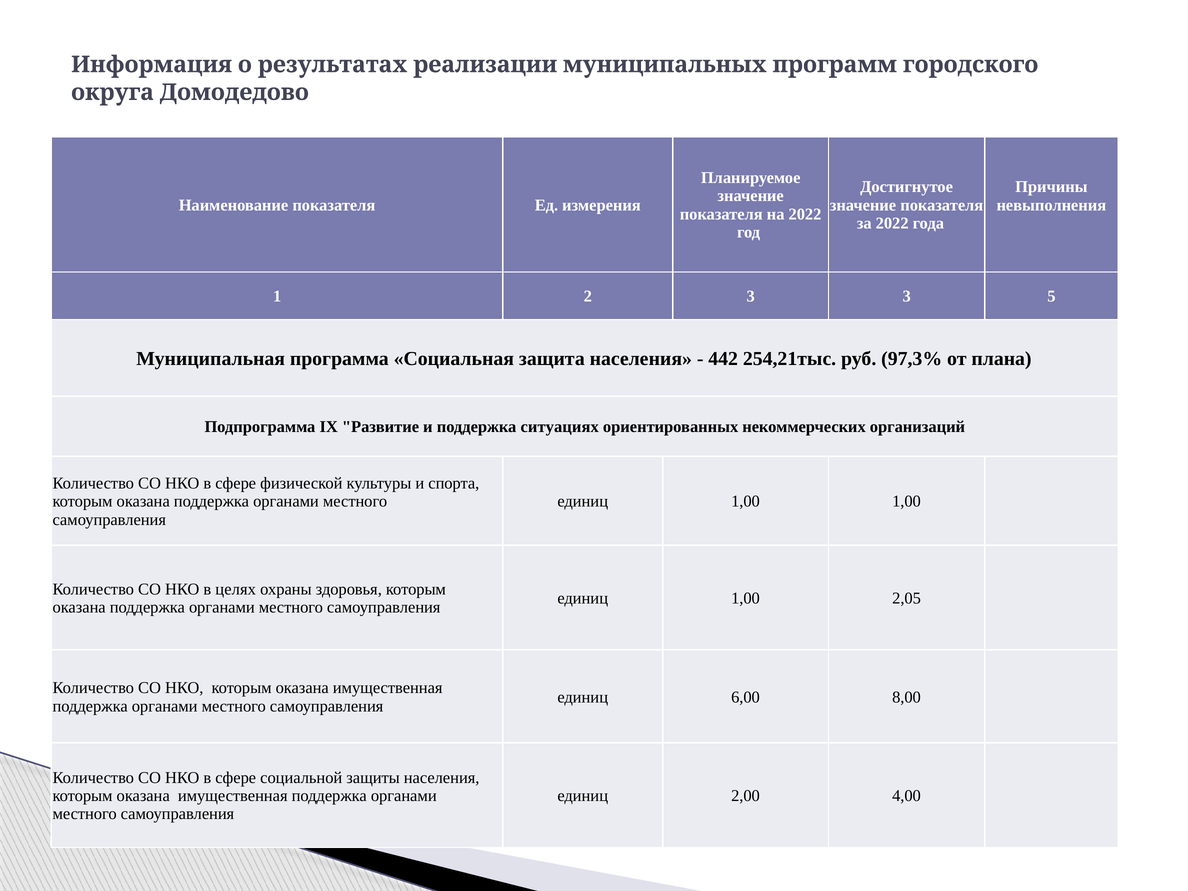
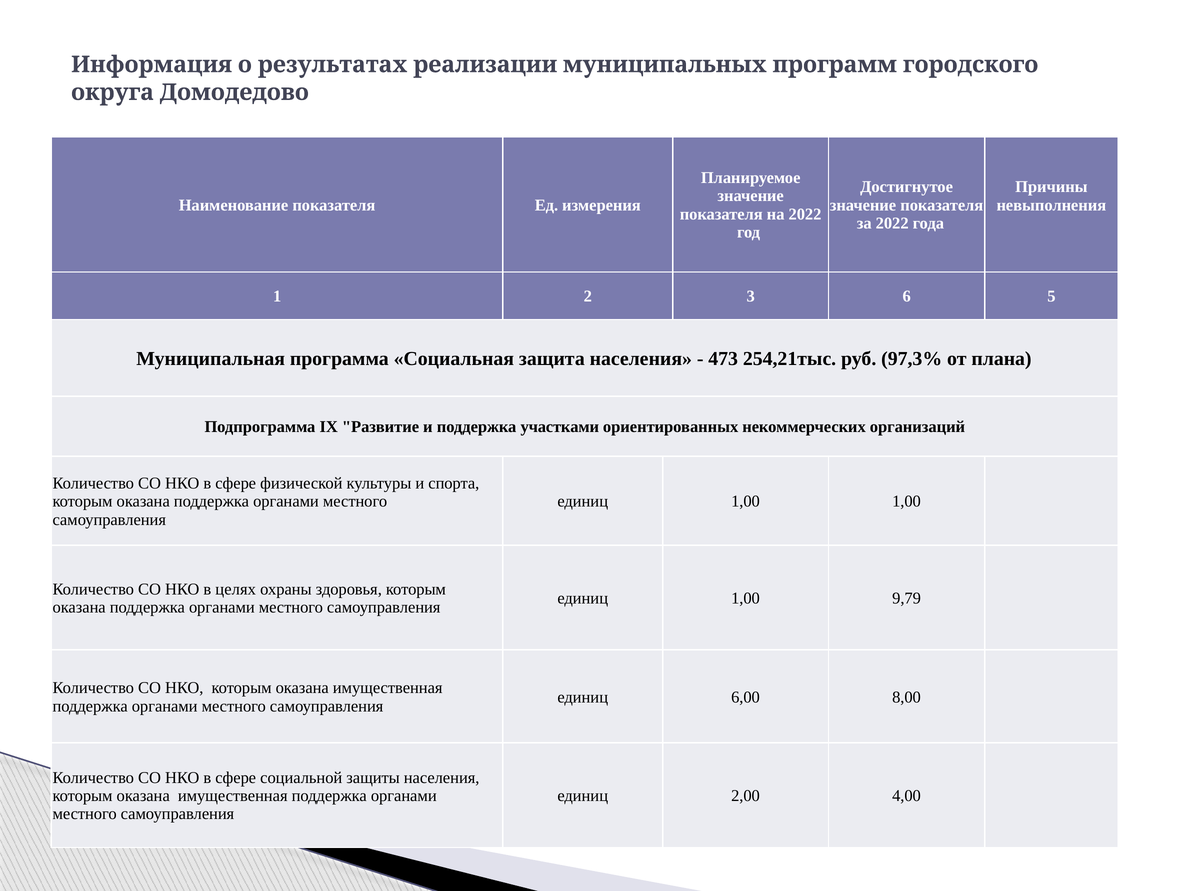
3 3: 3 -> 6
442: 442 -> 473
ситуациях: ситуациях -> участками
2,05: 2,05 -> 9,79
